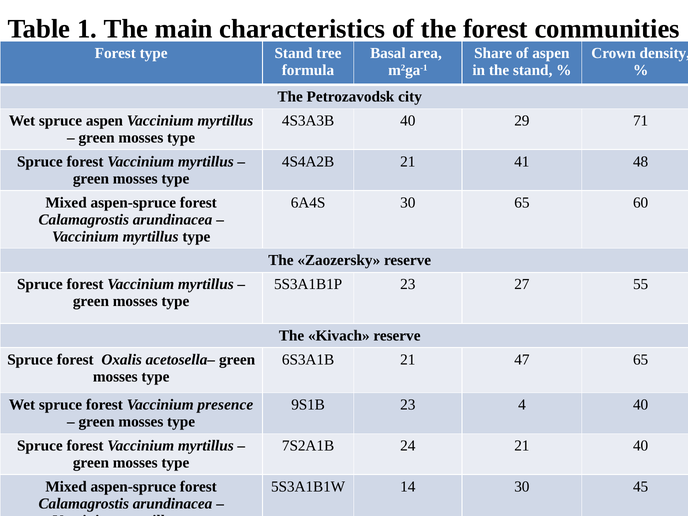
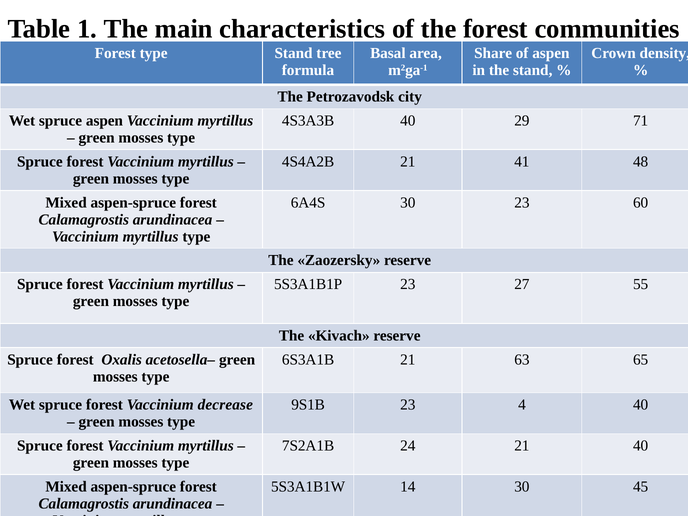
30 65: 65 -> 23
47: 47 -> 63
presence: presence -> decrease
